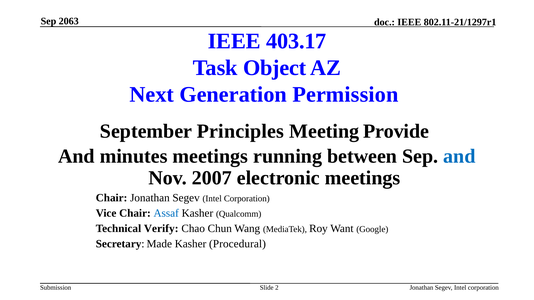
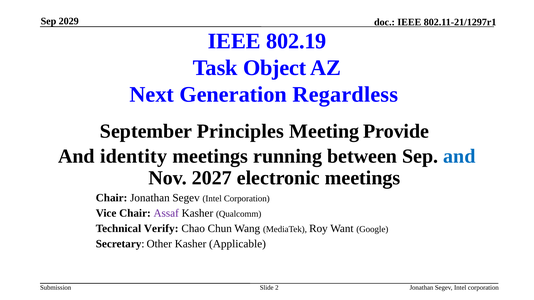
2063: 2063 -> 2029
403.17: 403.17 -> 802.19
Permission: Permission -> Regardless
minutes: minutes -> identity
2007: 2007 -> 2027
Assaf colour: blue -> purple
Made: Made -> Other
Procedural: Procedural -> Applicable
